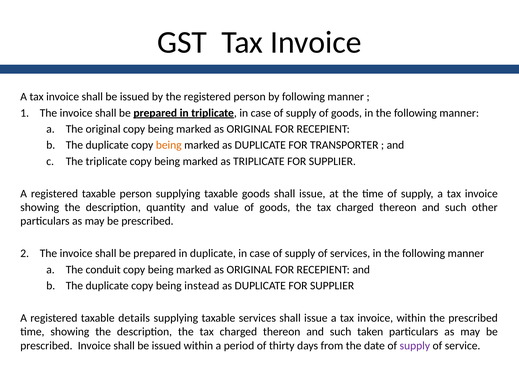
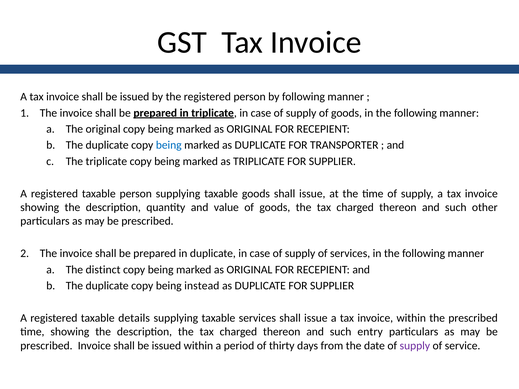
being at (169, 145) colour: orange -> blue
conduit: conduit -> distinct
taken: taken -> entry
